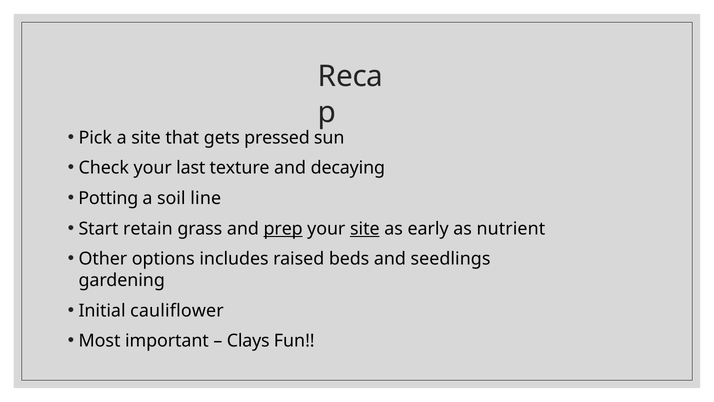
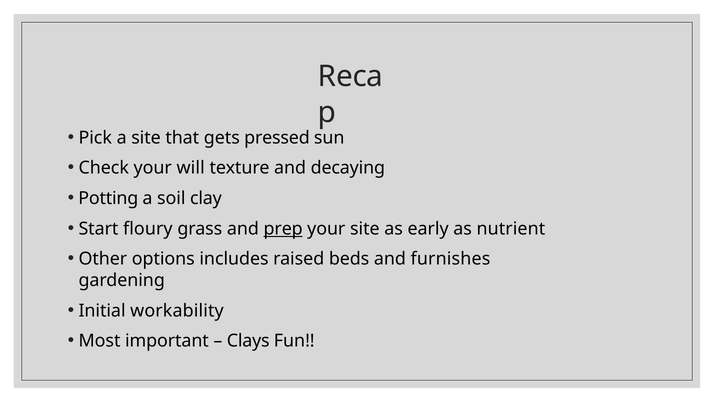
last: last -> will
line: line -> clay
retain: retain -> floury
site at (365, 228) underline: present -> none
seedlings: seedlings -> furnishes
cauliflower: cauliflower -> workability
